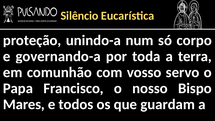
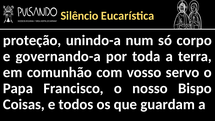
Mares: Mares -> Coisas
